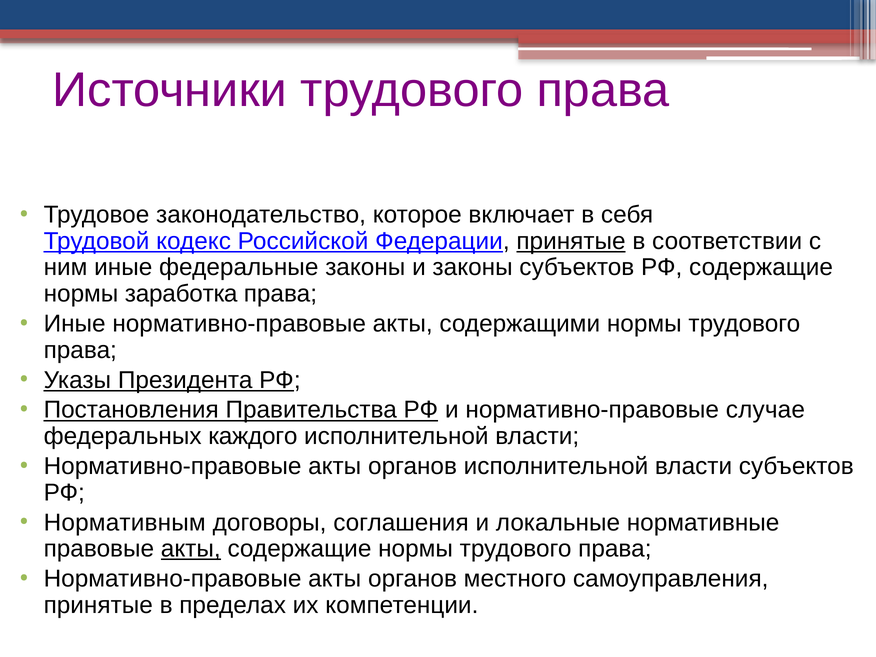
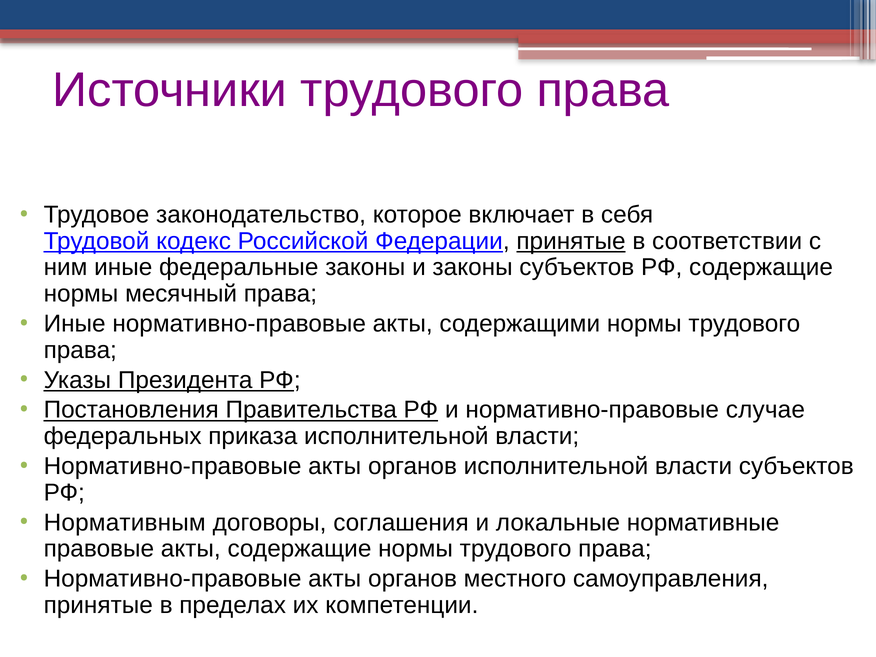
заработка: заработка -> месячный
каждого: каждого -> приказа
акты at (191, 549) underline: present -> none
